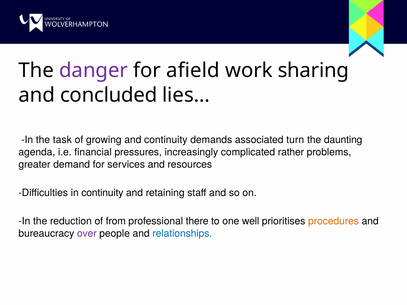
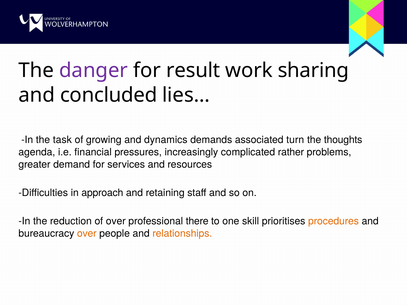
afield: afield -> result
and continuity: continuity -> dynamics
daunting: daunting -> thoughts
in continuity: continuity -> approach
of from: from -> over
well: well -> skill
over at (87, 234) colour: purple -> orange
relationships colour: blue -> orange
